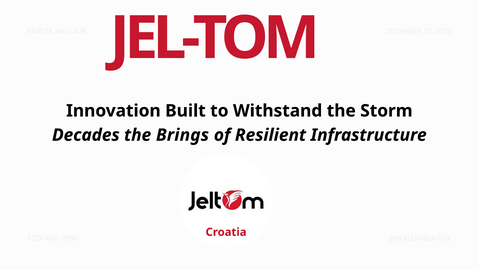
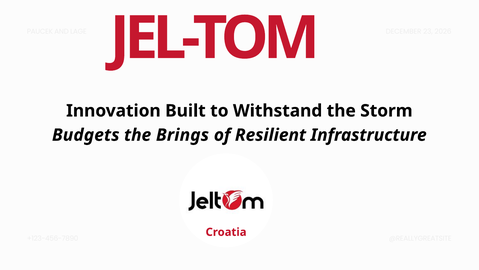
Decades: Decades -> Budgets
